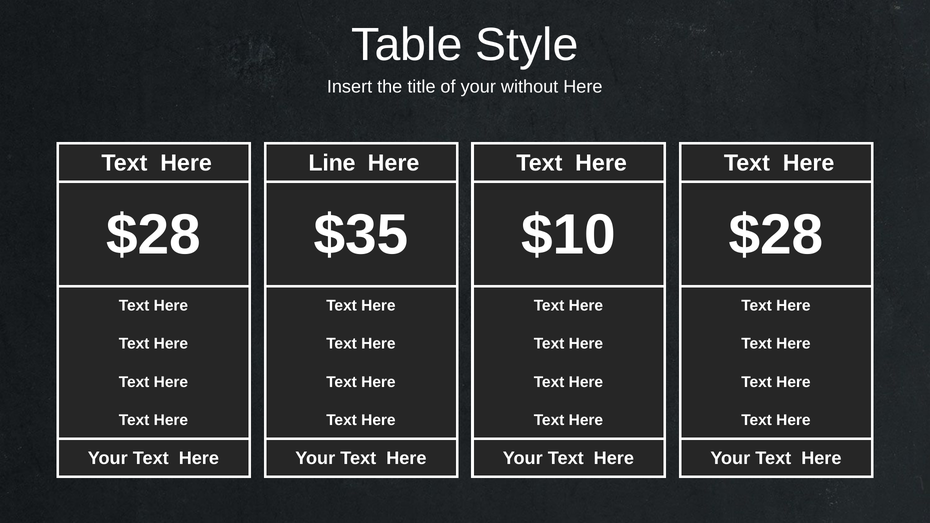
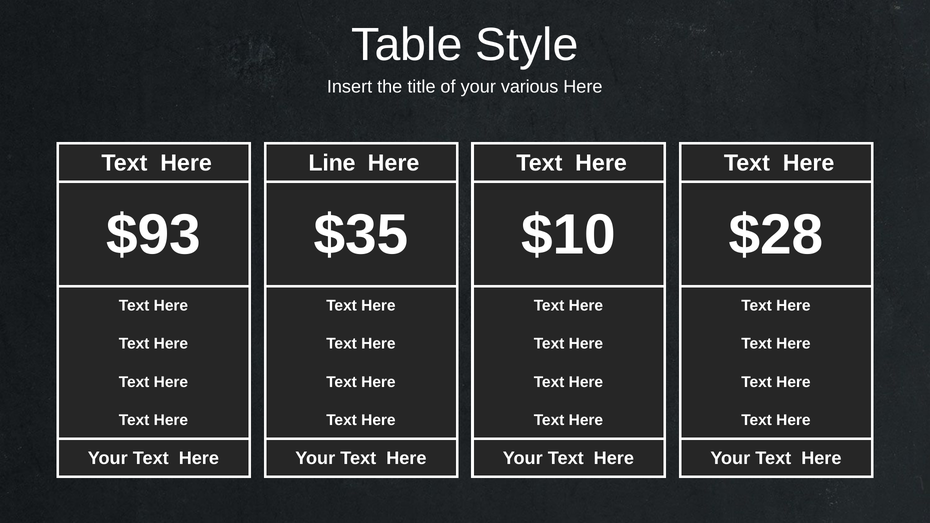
without: without -> various
$28 at (154, 235): $28 -> $93
